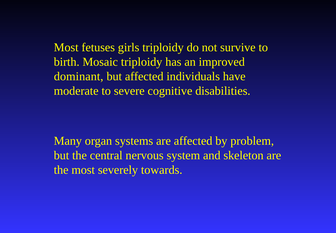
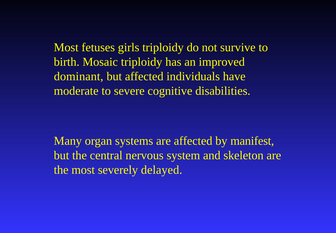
problem: problem -> manifest
towards: towards -> delayed
